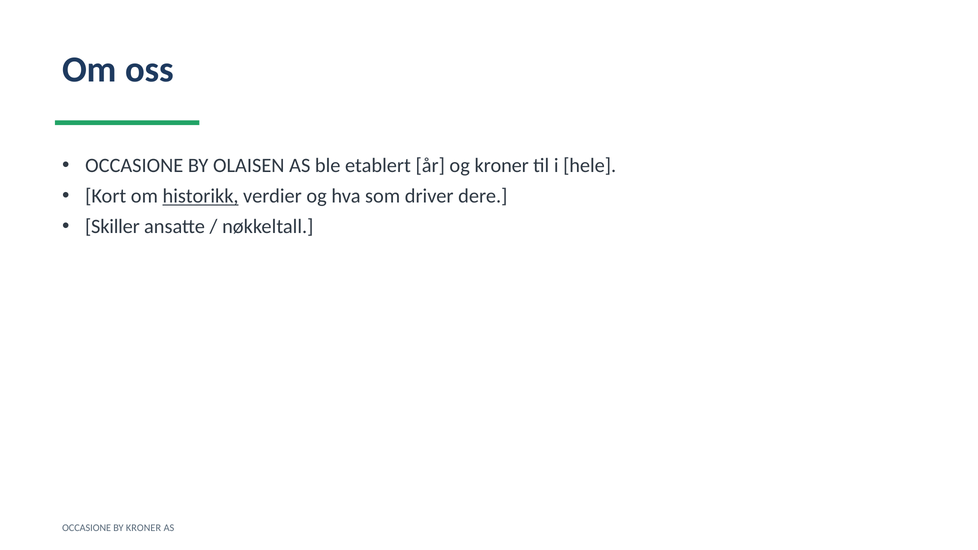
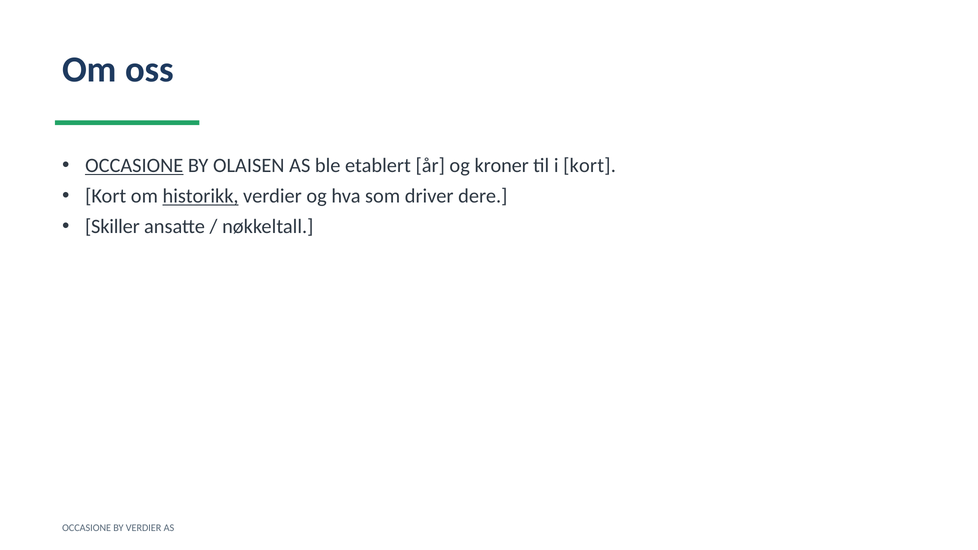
OCCASIONE at (134, 166) underline: none -> present
i hele: hele -> kort
BY KRONER: KRONER -> VERDIER
